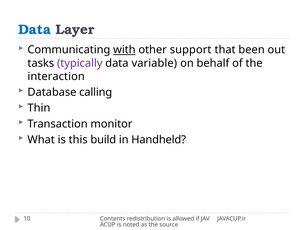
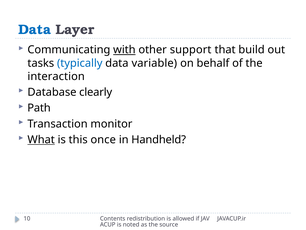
been: been -> build
typically colour: purple -> blue
calling: calling -> clearly
Thin: Thin -> Path
What underline: none -> present
build: build -> once
